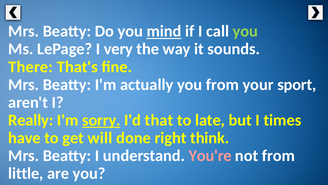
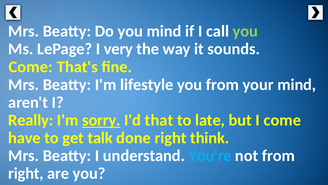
mind at (164, 31) underline: present -> none
There at (31, 67): There -> Come
actually: actually -> lifestyle
your sport: sport -> mind
I times: times -> come
will: will -> talk
You're colour: pink -> light blue
little at (26, 173): little -> right
